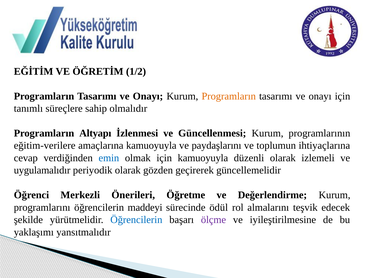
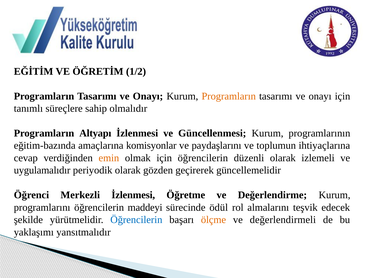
eğitim-verilere: eğitim-verilere -> eğitim-bazında
amaçlarına kamuoyuyla: kamuoyuyla -> komisyonlar
emin colour: blue -> orange
için kamuoyuyla: kamuoyuyla -> öğrencilerin
Merkezli Önerileri: Önerileri -> İzlenmesi
ölçme colour: purple -> orange
iyileştirilmesine: iyileştirilmesine -> değerlendirmeli
